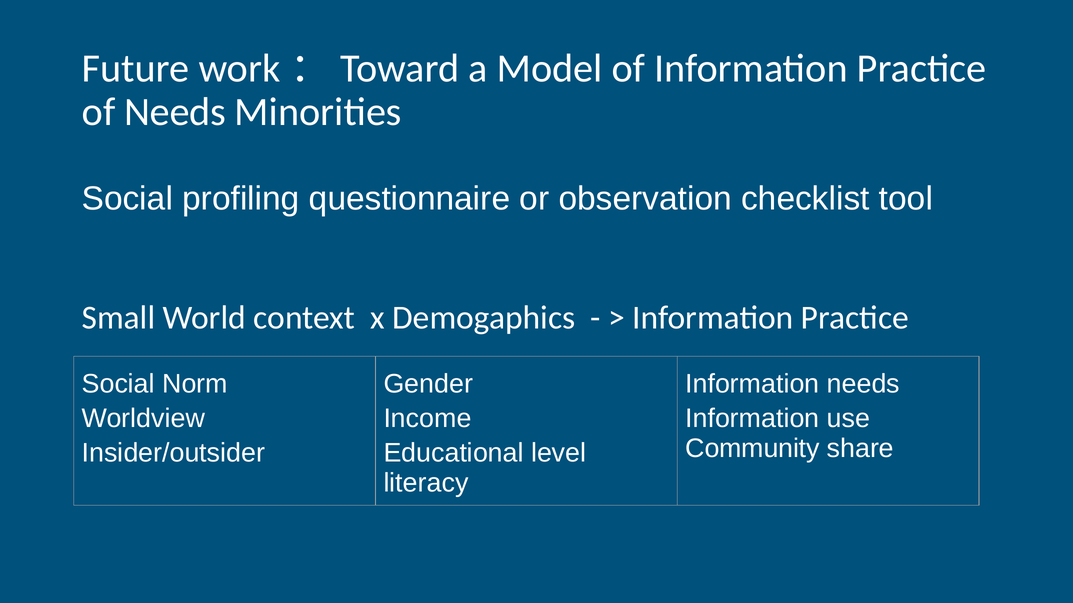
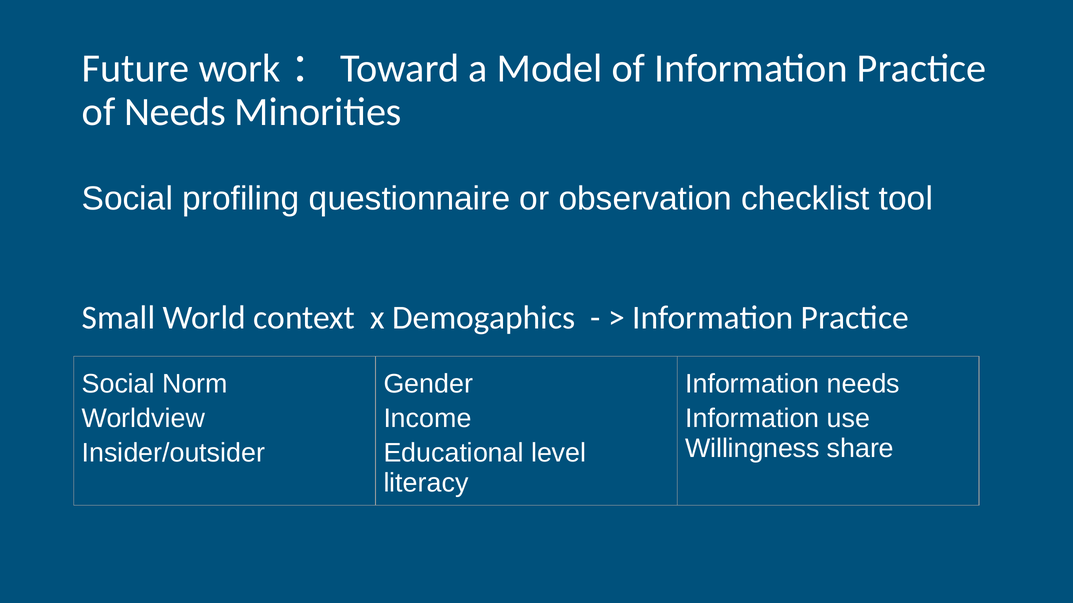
Community: Community -> Willingness
